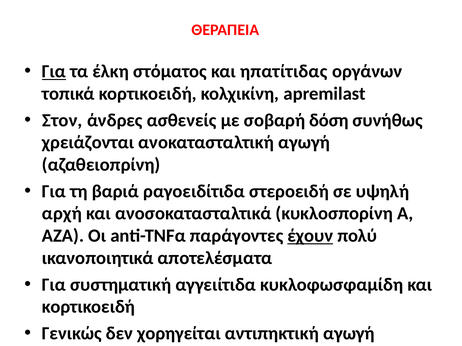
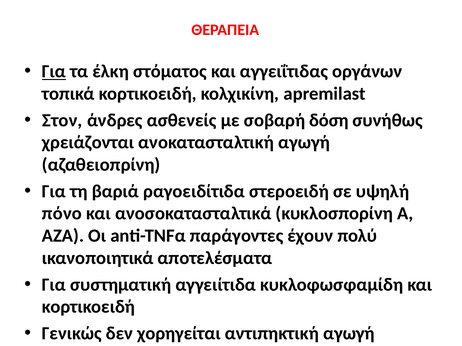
ηπατίτιδας: ηπατίτιδας -> αγγειΐτιδας
αρχή: αρχή -> πόνο
έχουν underline: present -> none
